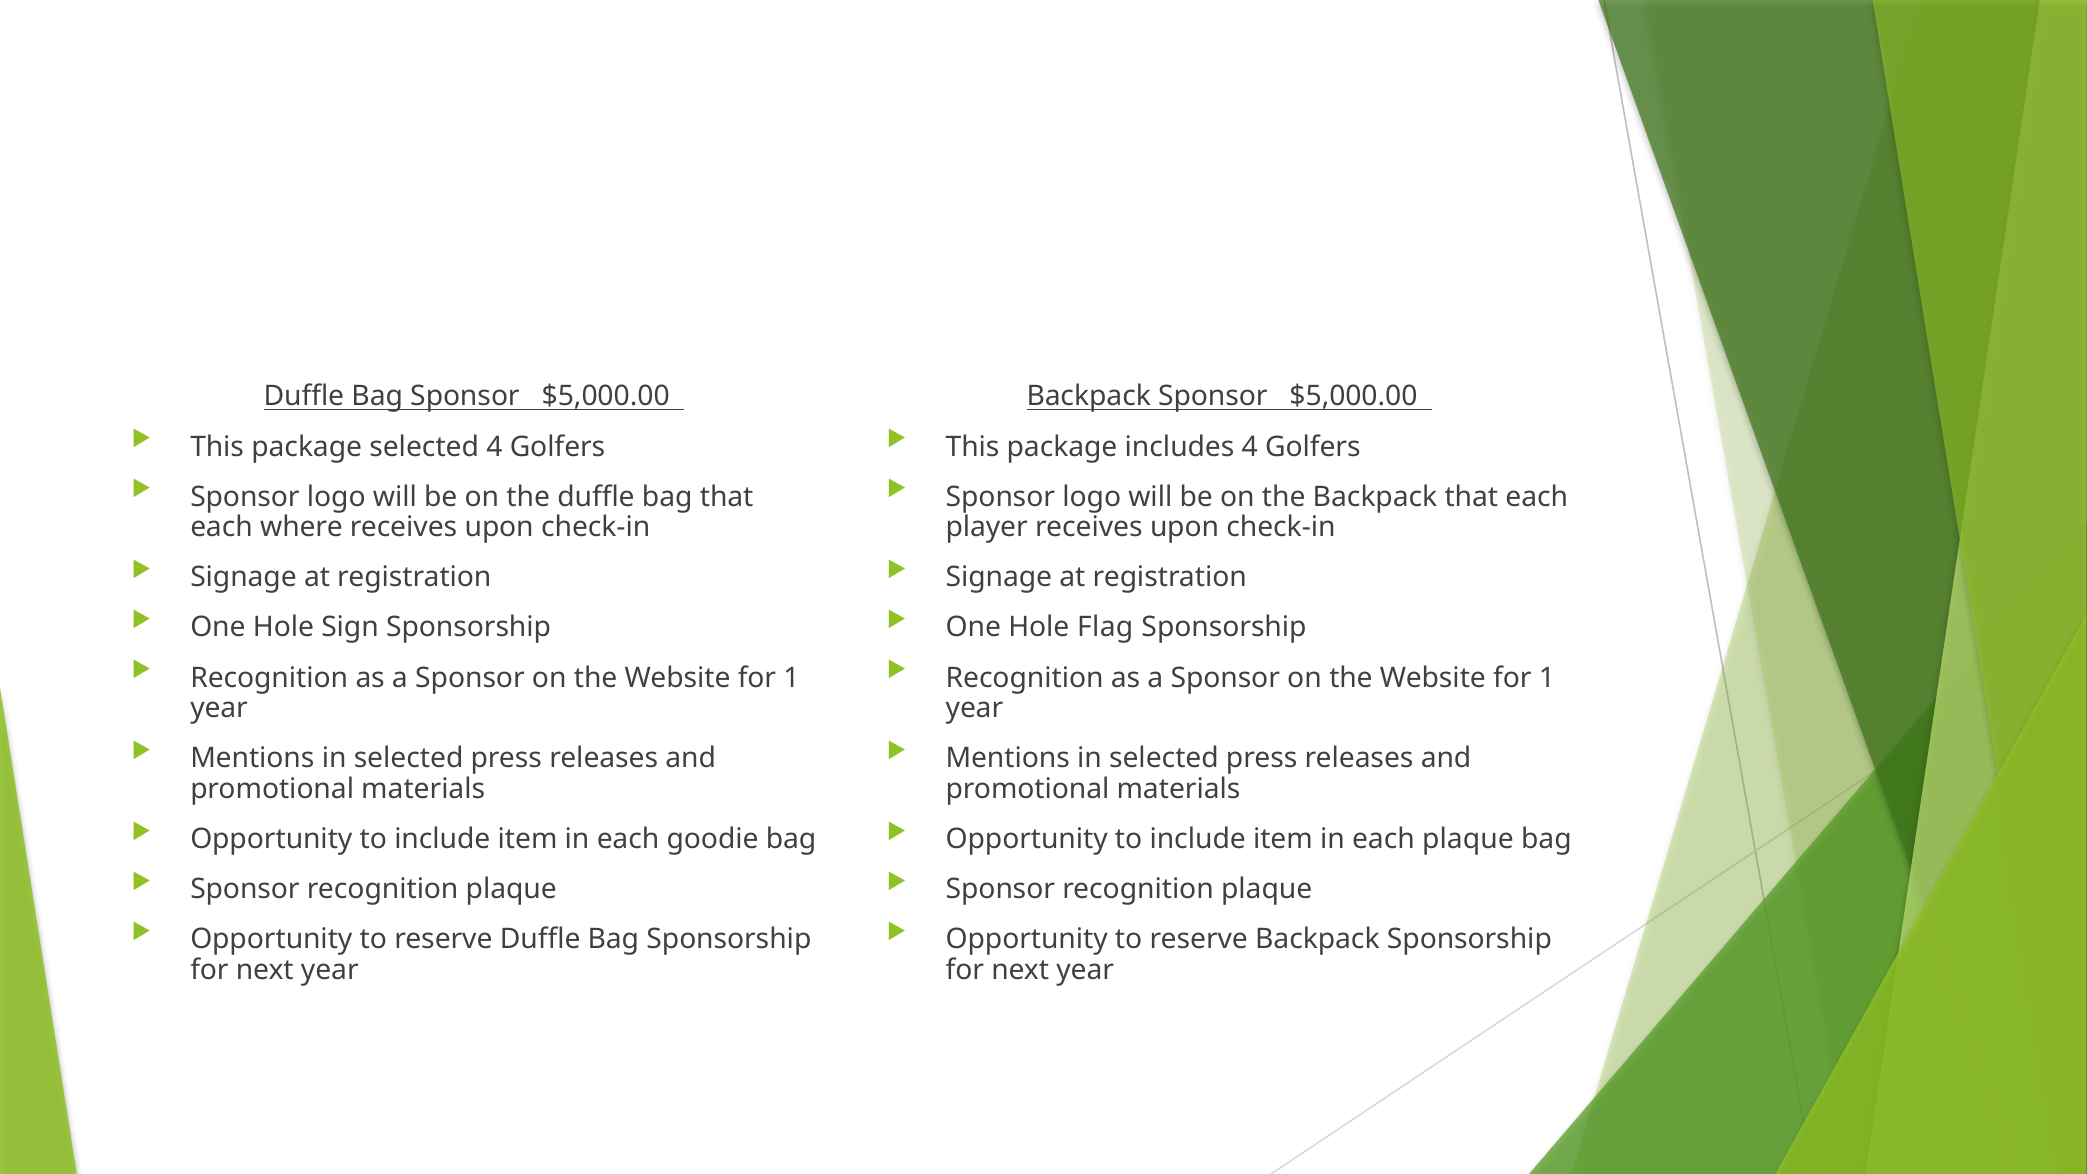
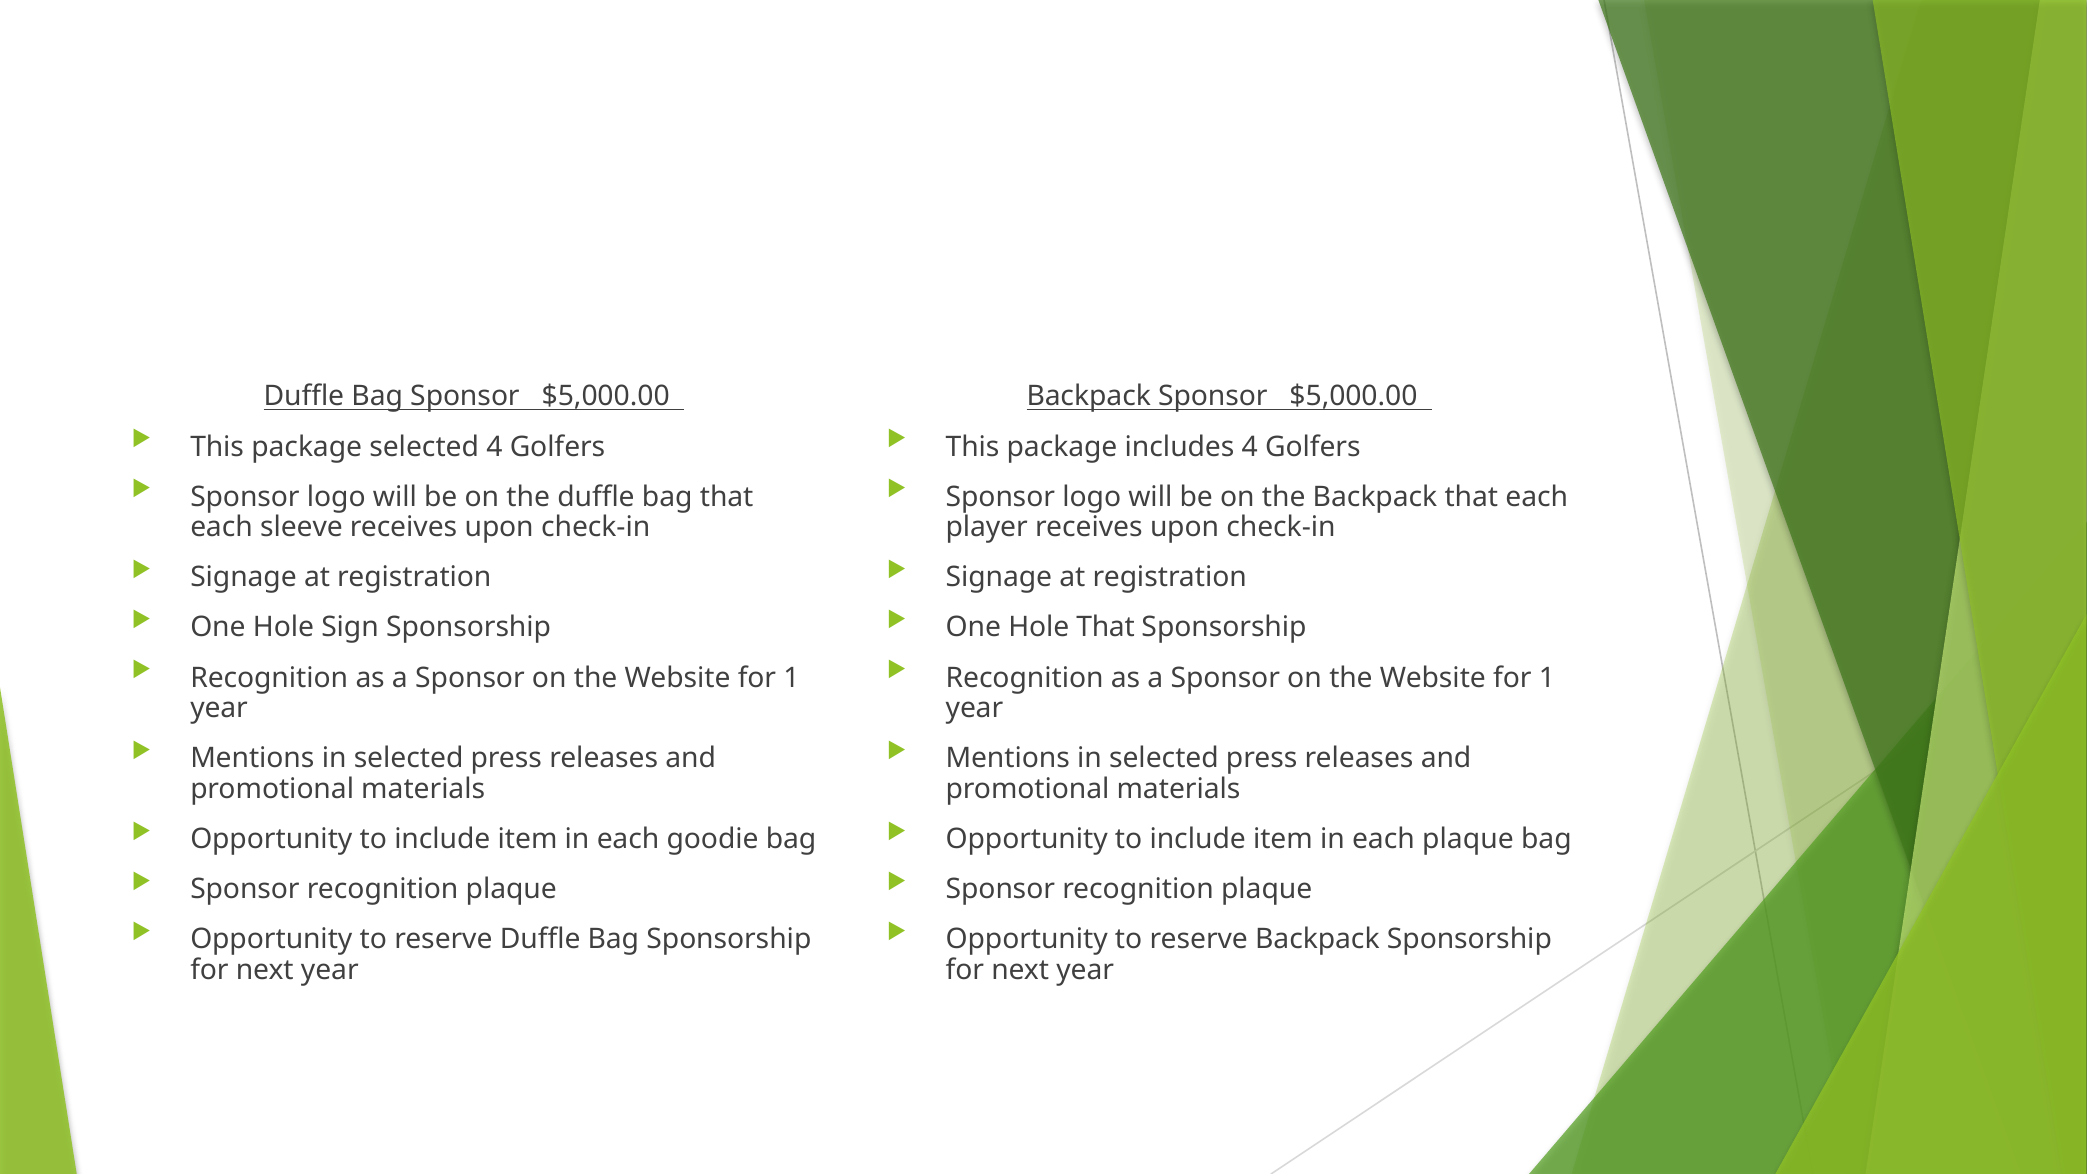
where: where -> sleeve
Hole Flag: Flag -> That
